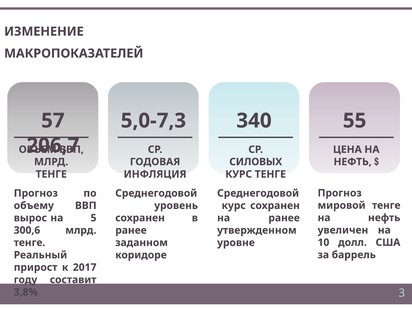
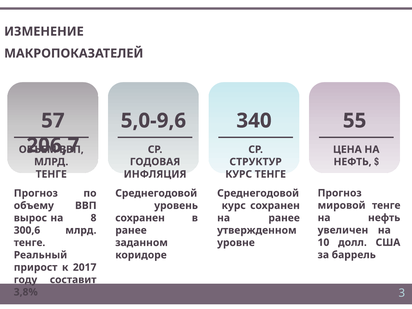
5,0-7,3: 5,0-7,3 -> 5,0-9,6
СИЛОВЫХ: СИЛОВЫХ -> СТРУКТУР
5: 5 -> 8
